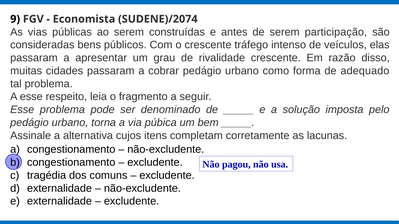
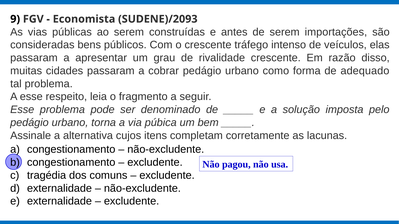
SUDENE)/2074: SUDENE)/2074 -> SUDENE)/2093
participação: participação -> importações
